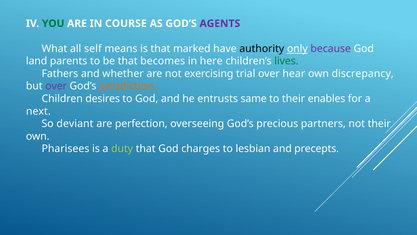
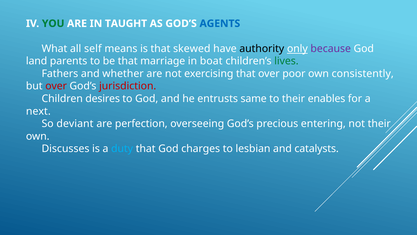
COURSE: COURSE -> TAUGHT
AGENTS colour: purple -> blue
marked: marked -> skewed
becomes: becomes -> marriage
here: here -> boat
exercising trial: trial -> that
hear: hear -> poor
discrepancy: discrepancy -> consistently
over at (56, 86) colour: purple -> red
jurisdiction colour: orange -> red
partners: partners -> entering
Pharisees: Pharisees -> Discusses
duty colour: light green -> light blue
precepts: precepts -> catalysts
